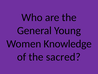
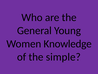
sacred: sacred -> simple
